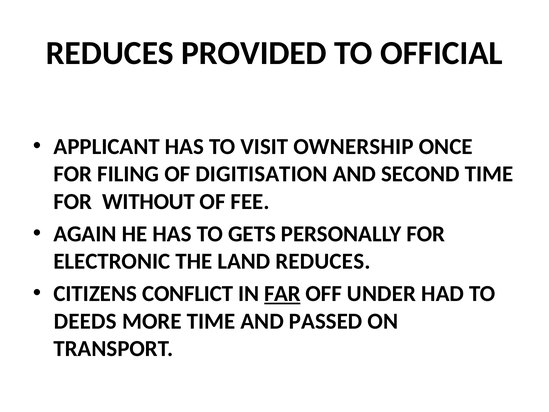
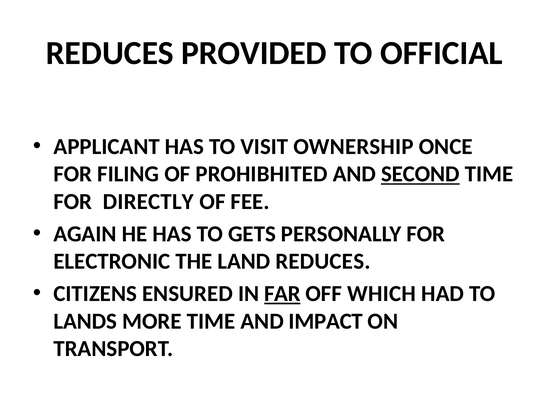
DIGITISATION: DIGITISATION -> PROHIBHITED
SECOND underline: none -> present
WITHOUT: WITHOUT -> DIRECTLY
CONFLICT: CONFLICT -> ENSURED
UNDER: UNDER -> WHICH
DEEDS: DEEDS -> LANDS
PASSED: PASSED -> IMPACT
